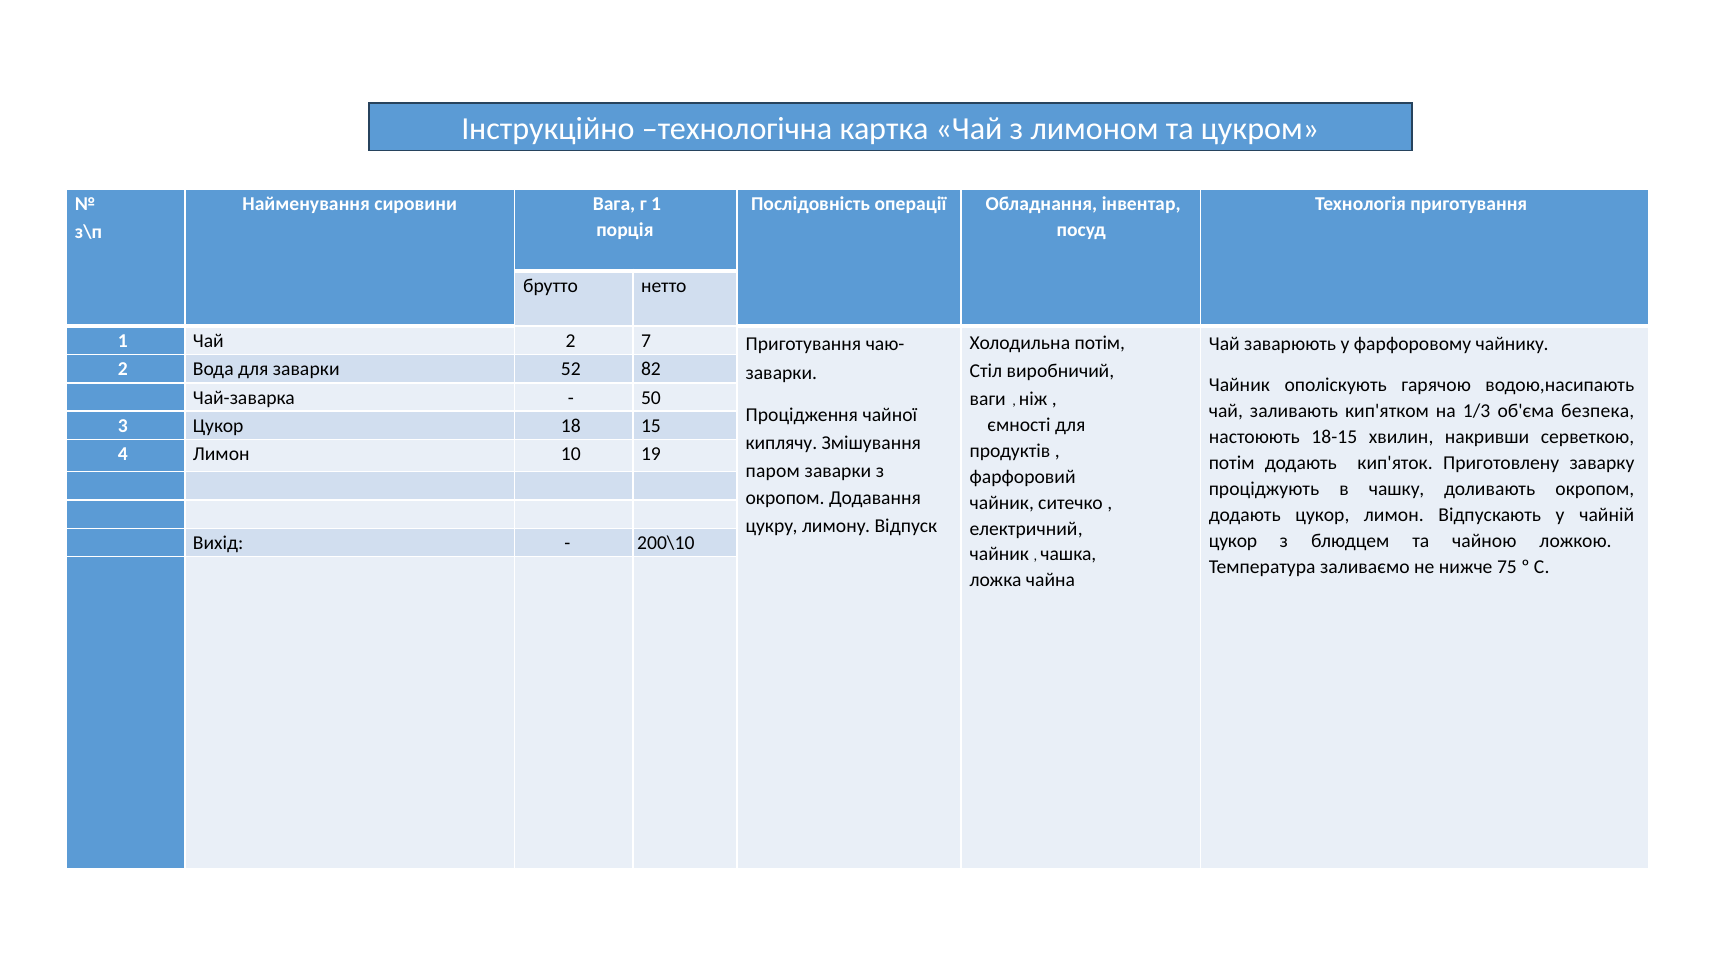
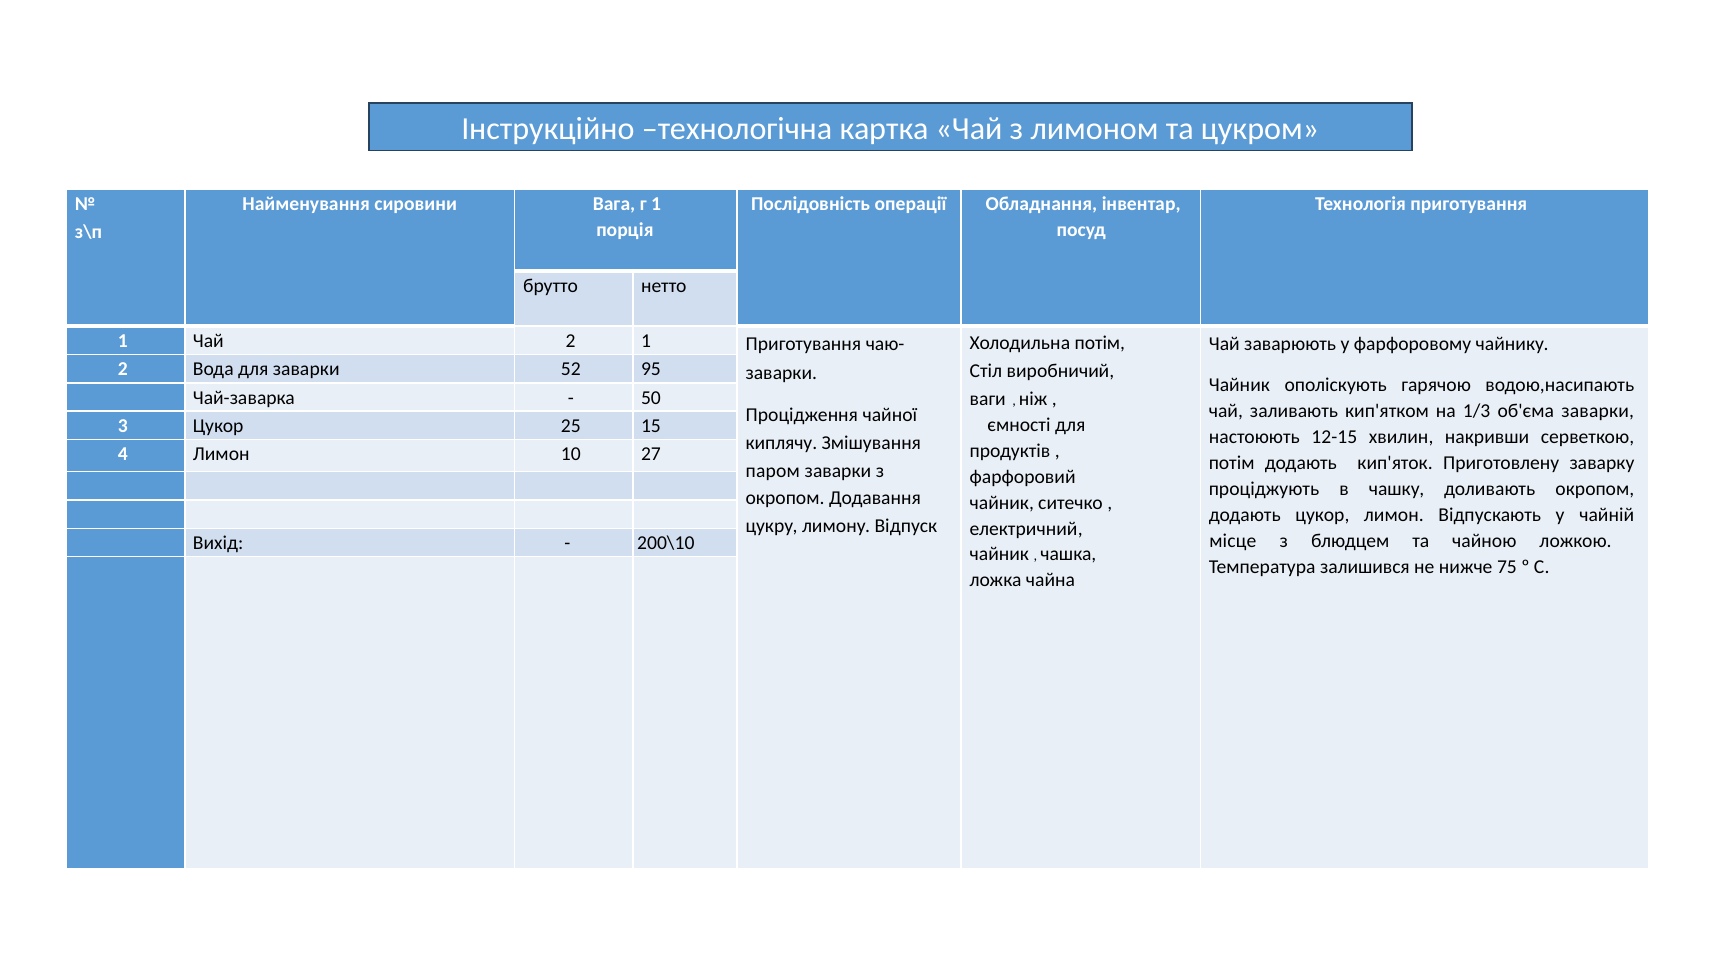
2 7: 7 -> 1
82: 82 -> 95
об'єма безпека: безпека -> заварки
18: 18 -> 25
18-15: 18-15 -> 12-15
19: 19 -> 27
цукор at (1233, 541): цукор -> місце
заливаємо: заливаємо -> залишився
